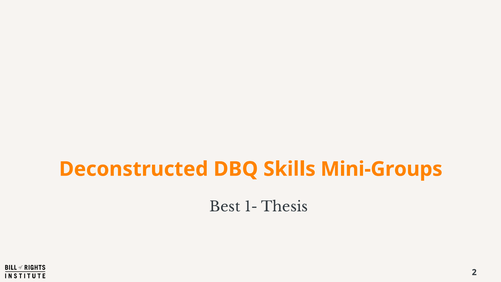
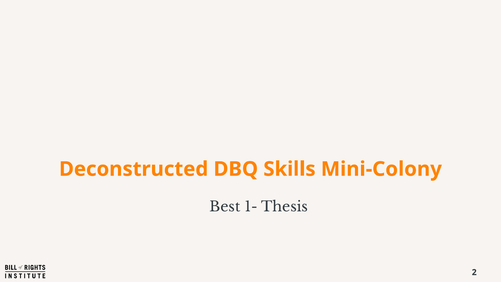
Mini-Groups: Mini-Groups -> Mini-Colony
